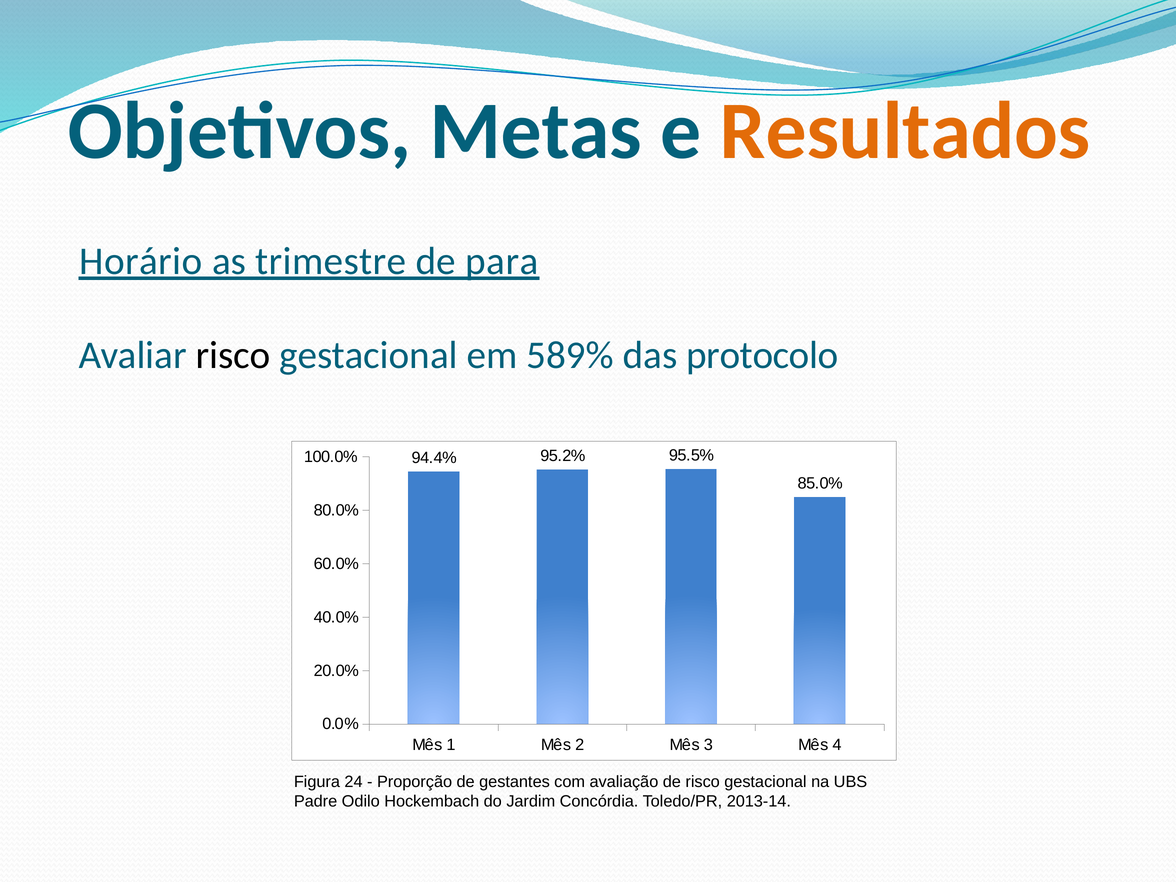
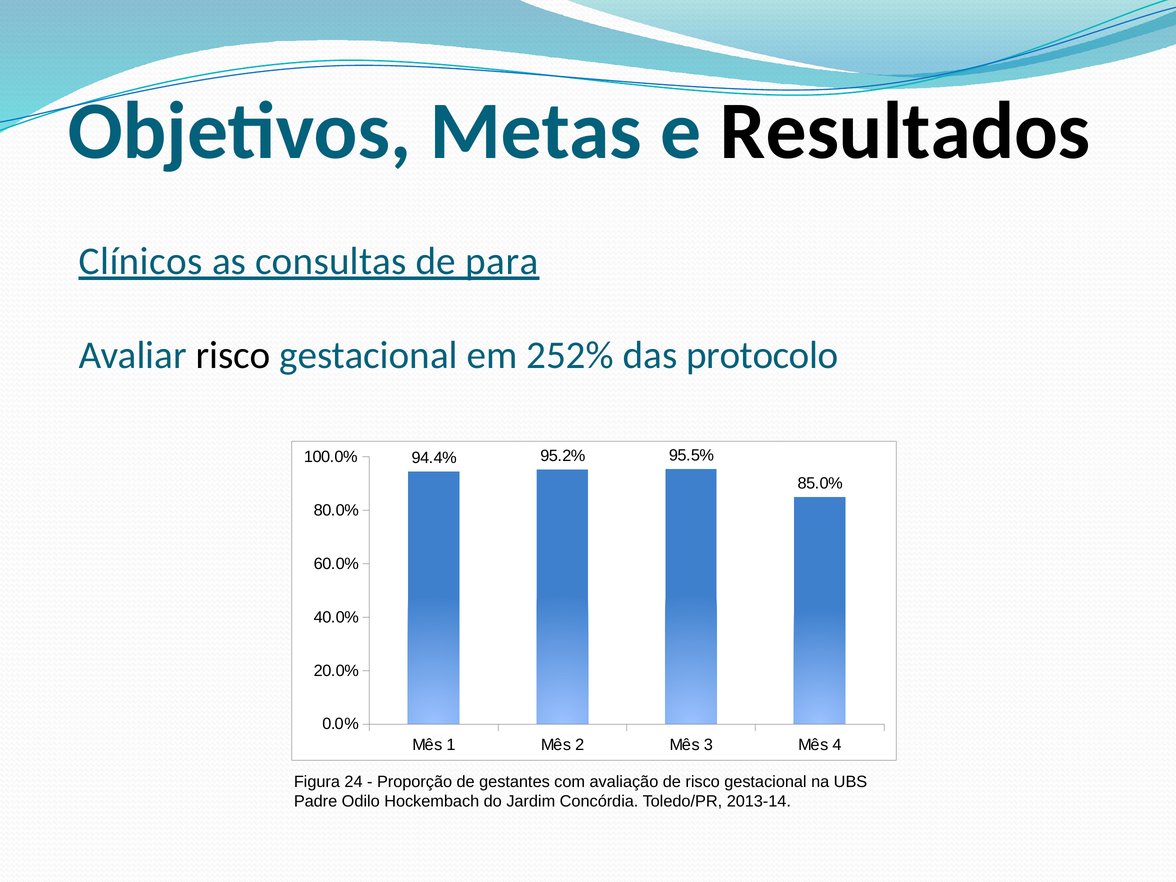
Resultados colour: orange -> black
Horário: Horário -> Clínicos
trimestre: trimestre -> consultas
589%: 589% -> 252%
